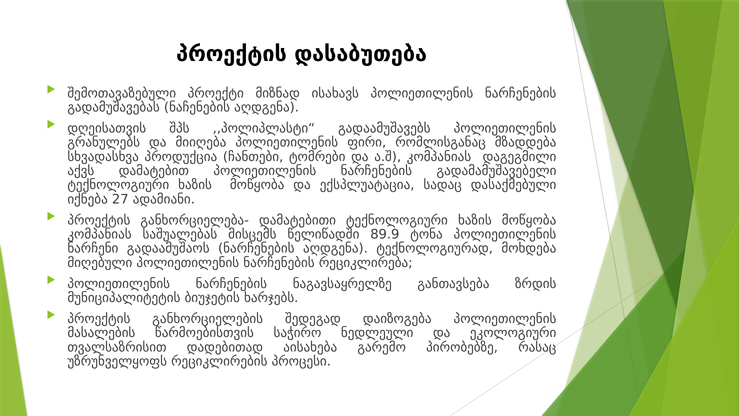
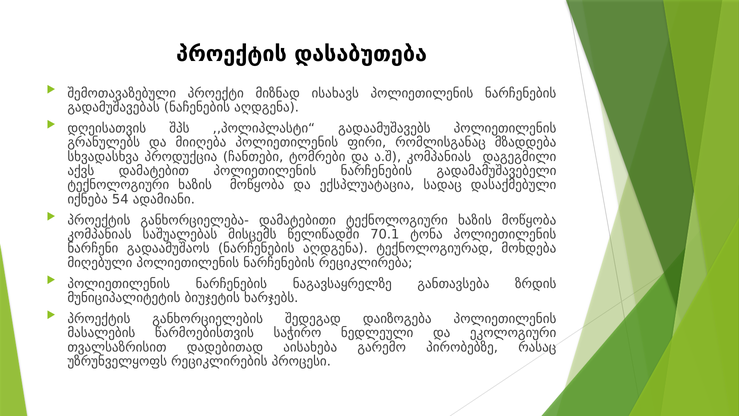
27: 27 -> 54
89.9: 89.9 -> 70.1
